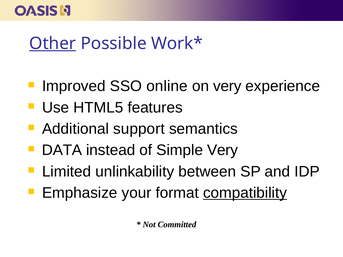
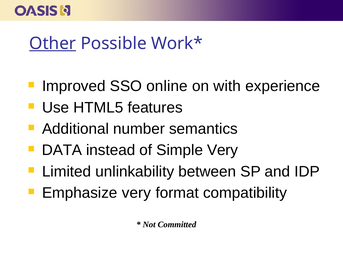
on very: very -> with
support: support -> number
Emphasize your: your -> very
compatibility underline: present -> none
